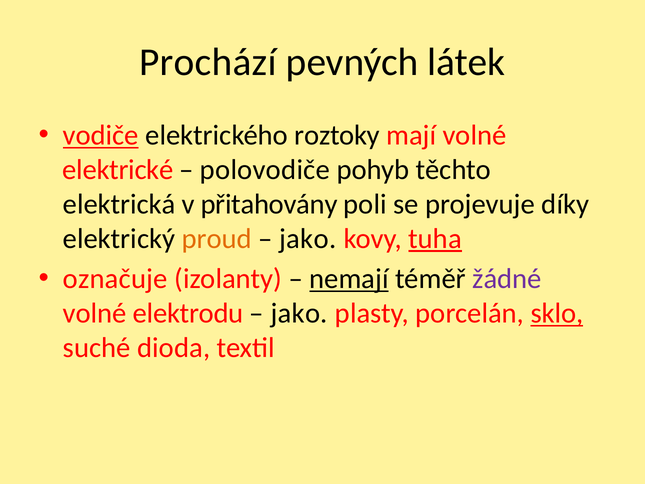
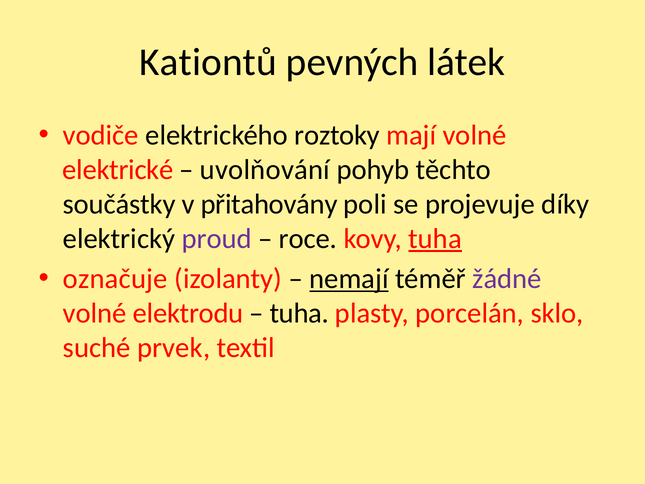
Prochází: Prochází -> Kationtů
vodiče underline: present -> none
polovodiče: polovodiče -> uvolňování
elektrická: elektrická -> součástky
proud colour: orange -> purple
jako at (308, 239): jako -> roce
jako at (299, 313): jako -> tuha
sklo underline: present -> none
dioda: dioda -> prvek
